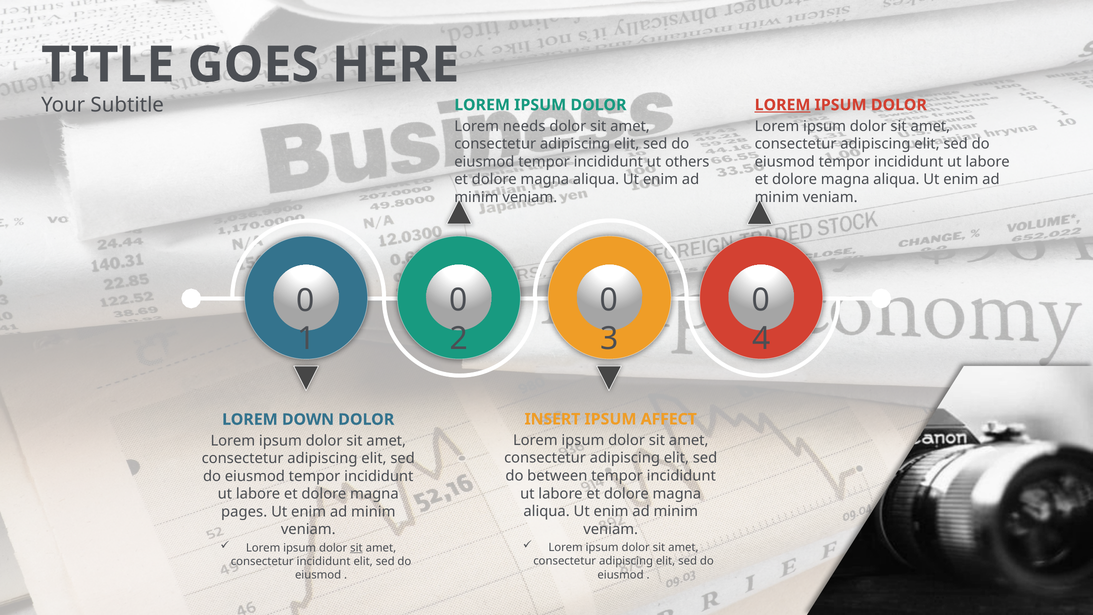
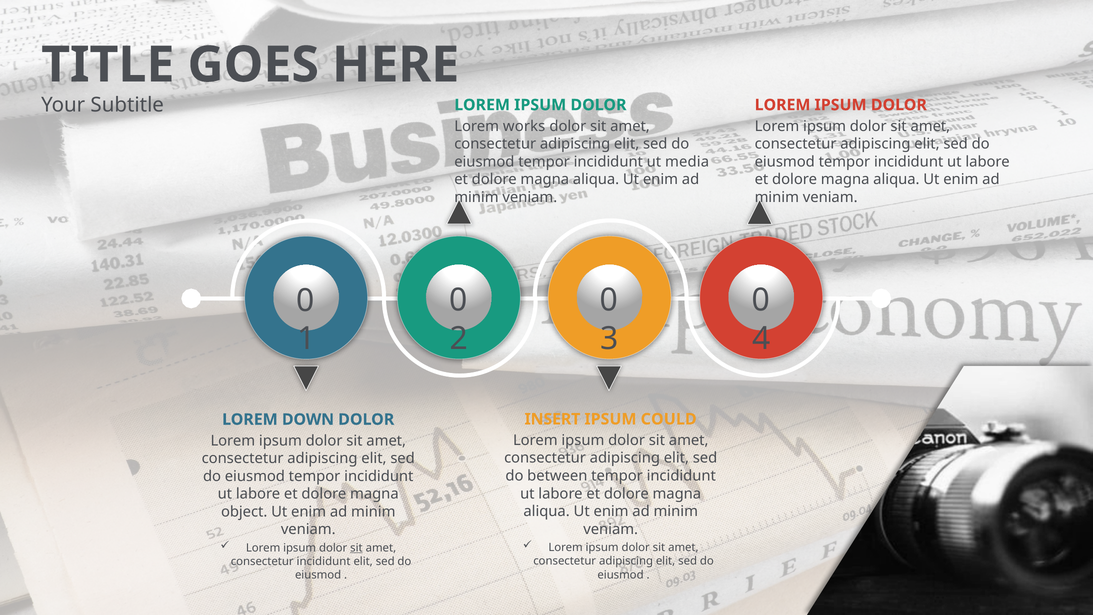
LOREM at (783, 105) underline: present -> none
needs: needs -> works
others: others -> media
AFFECT: AFFECT -> COULD
pages: pages -> object
